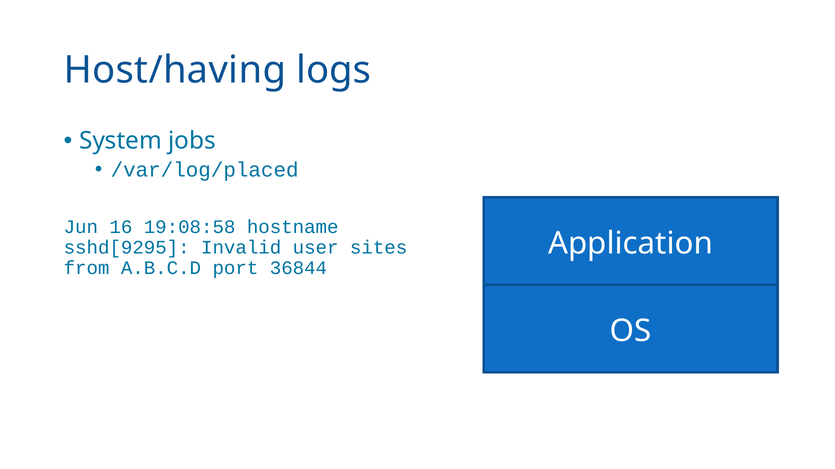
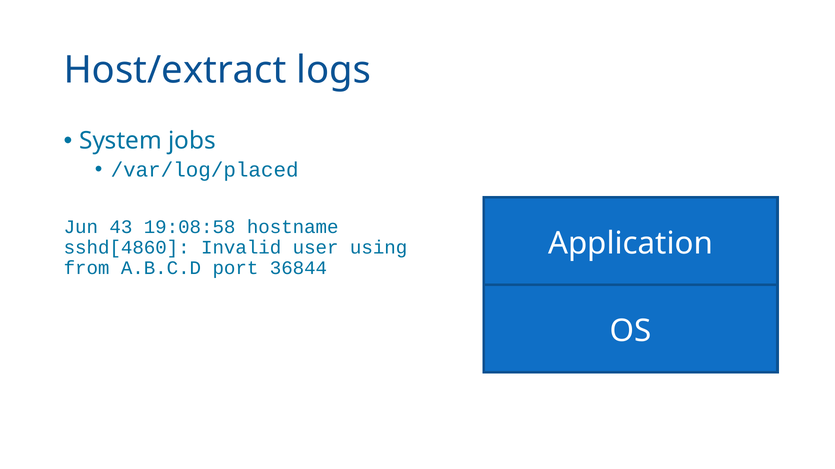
Host/having: Host/having -> Host/extract
16: 16 -> 43
sshd[9295: sshd[9295 -> sshd[4860
sites: sites -> using
